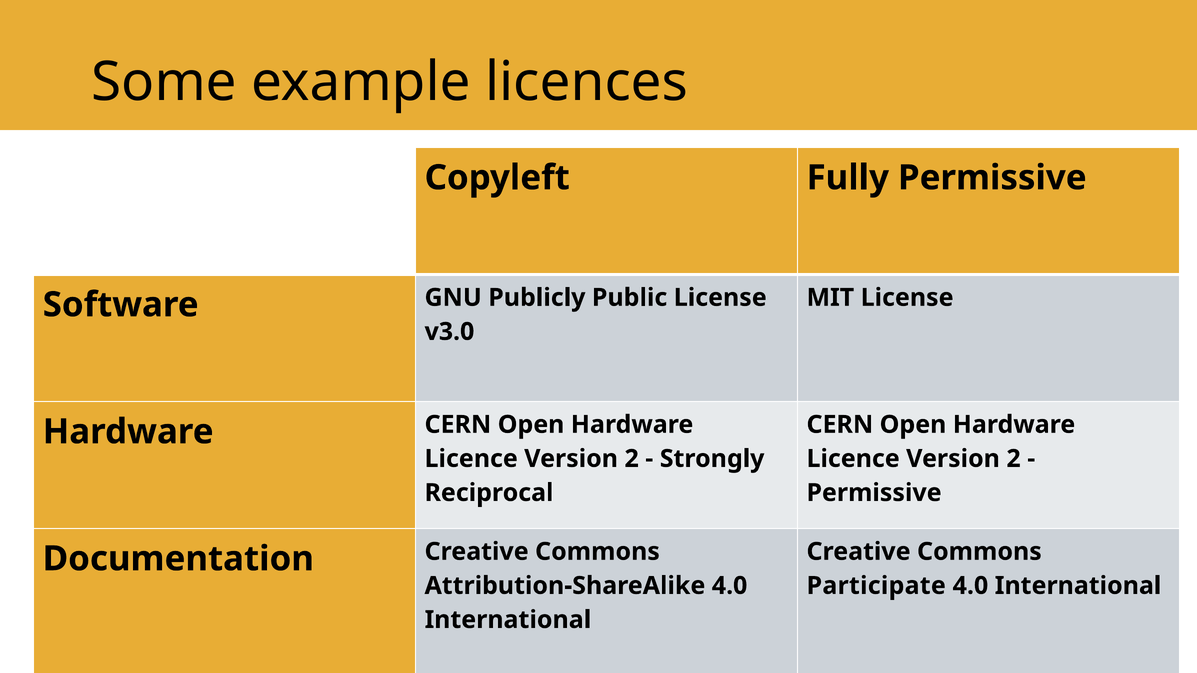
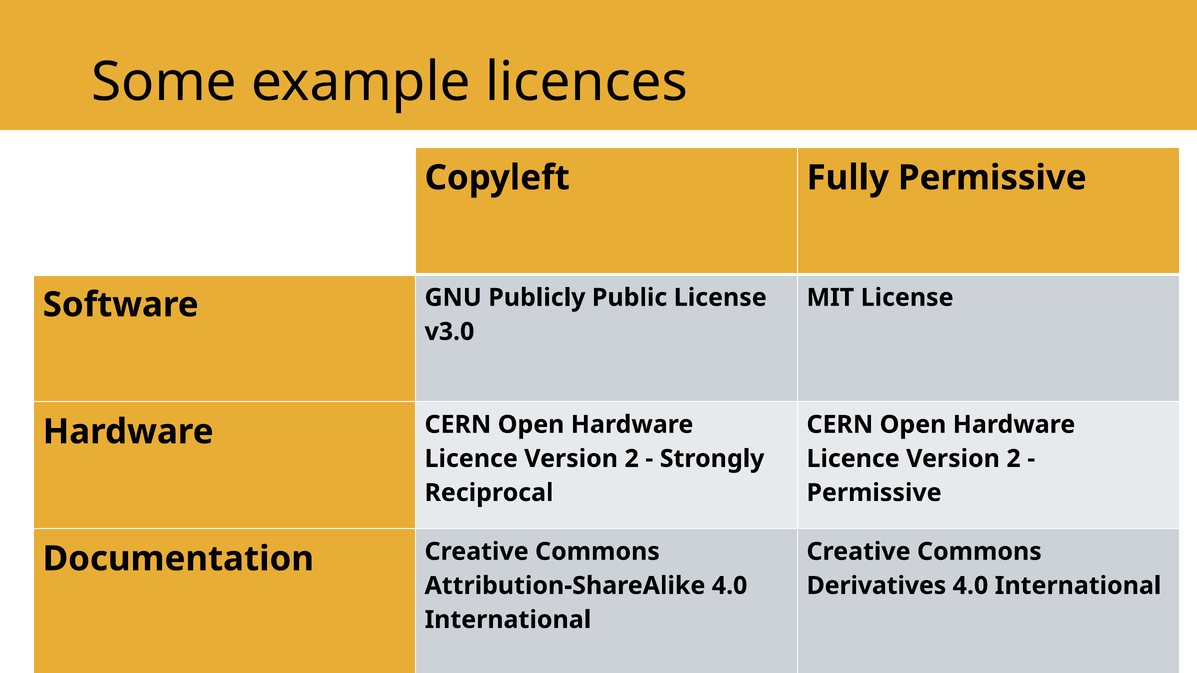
Participate: Participate -> Derivatives
